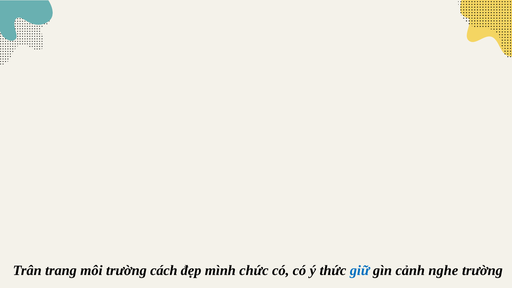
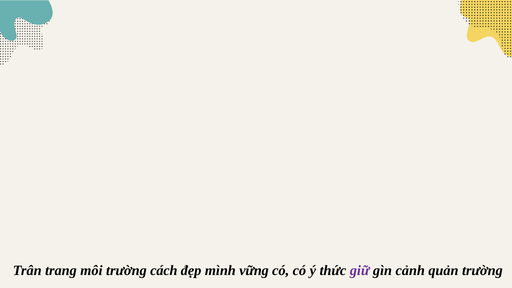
chức: chức -> vững
giữ colour: blue -> purple
nghe: nghe -> quản
